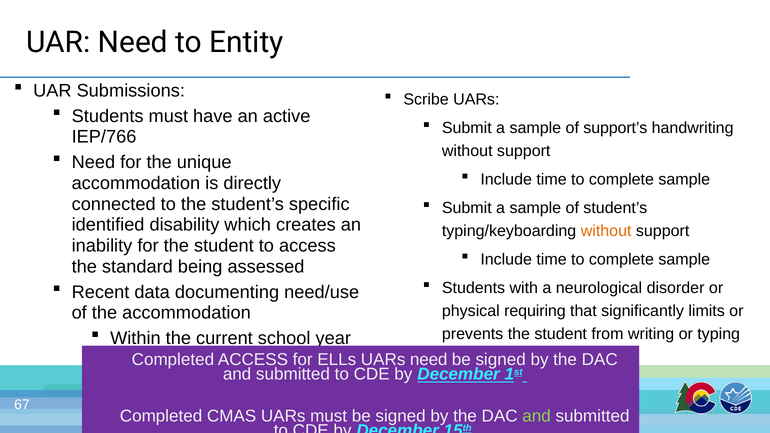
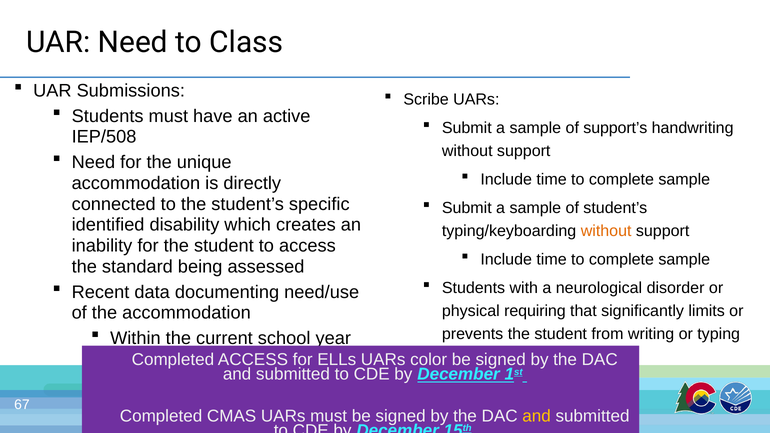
Entity: Entity -> Class
IEP/766: IEP/766 -> IEP/508
UARs need: need -> color
and at (537, 416) colour: light green -> yellow
